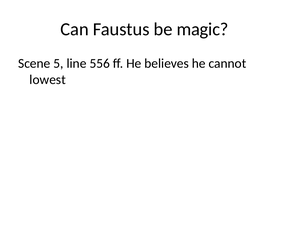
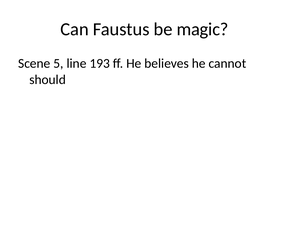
556: 556 -> 193
lowest: lowest -> should
